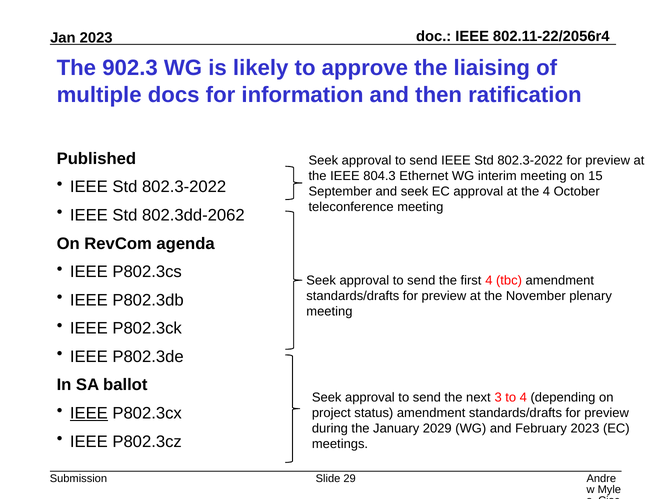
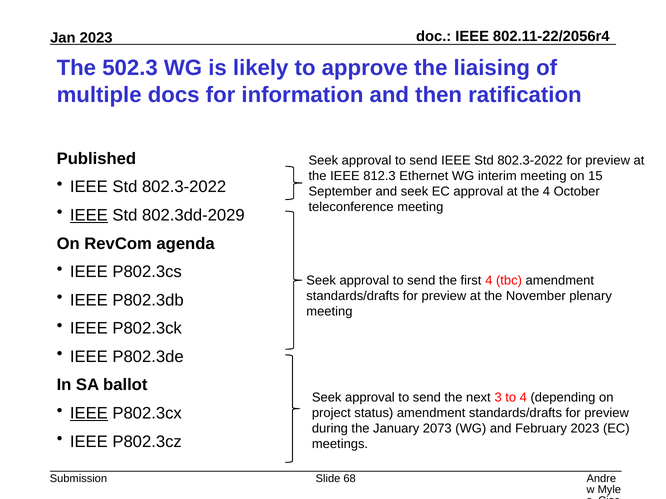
902.3: 902.3 -> 502.3
804.3: 804.3 -> 812.3
IEEE at (89, 215) underline: none -> present
802.3dd-2062: 802.3dd-2062 -> 802.3dd-2029
2029: 2029 -> 2073
29: 29 -> 68
